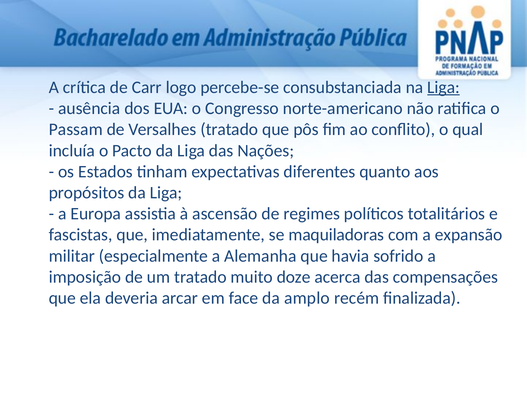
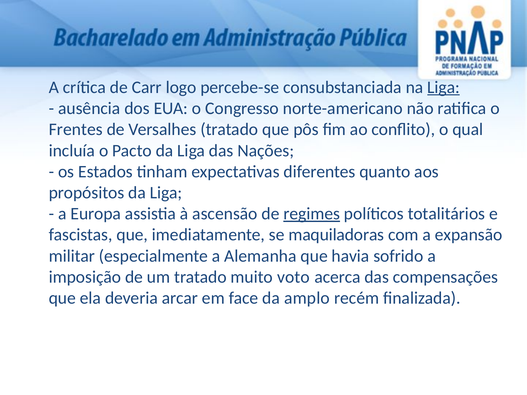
Passam: Passam -> Frentes
regimes underline: none -> present
doze: doze -> voto
